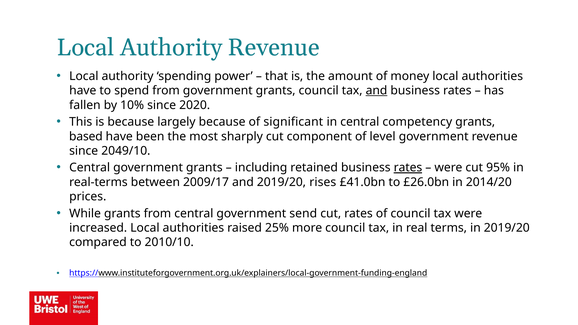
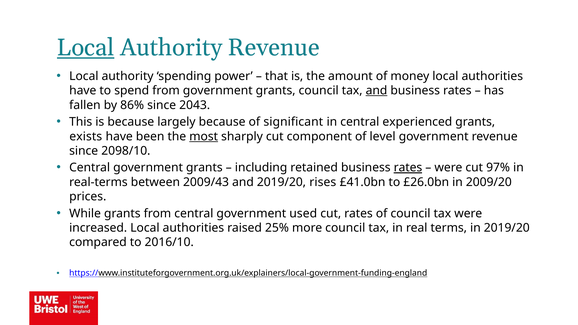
Local at (86, 48) underline: none -> present
10%: 10% -> 86%
2020: 2020 -> 2043
competency: competency -> experienced
based: based -> exists
most underline: none -> present
2049/10: 2049/10 -> 2098/10
95%: 95% -> 97%
2009/17: 2009/17 -> 2009/43
2014/20: 2014/20 -> 2009/20
send: send -> used
2010/10: 2010/10 -> 2016/10
